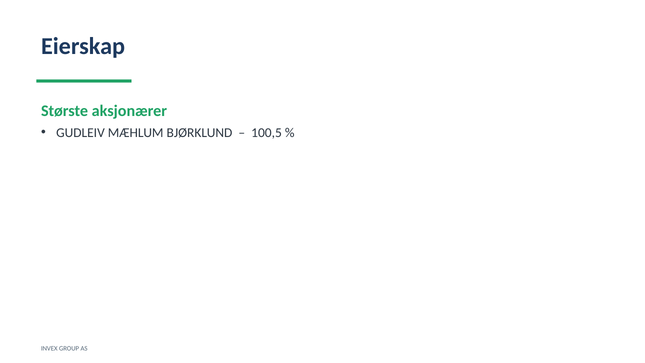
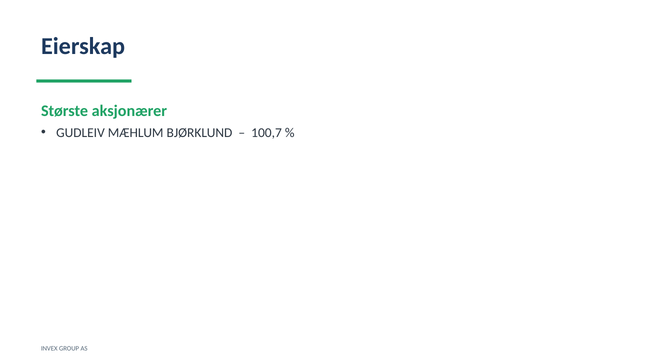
100,5: 100,5 -> 100,7
